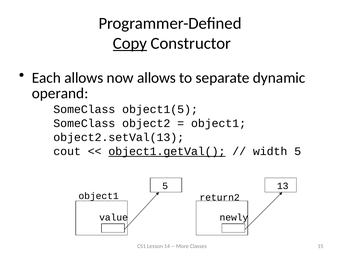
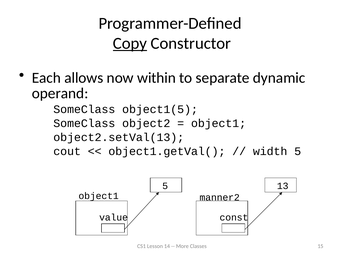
now allows: allows -> within
object1.getVal( underline: present -> none
return2: return2 -> manner2
newly: newly -> const
